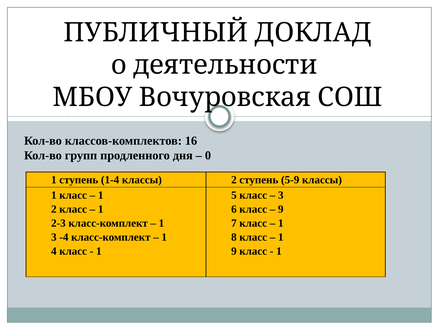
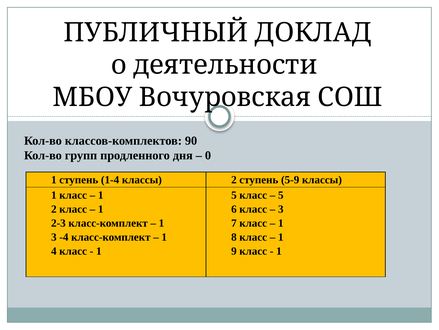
16: 16 -> 90
3 at (281, 195): 3 -> 5
9 at (281, 209): 9 -> 3
